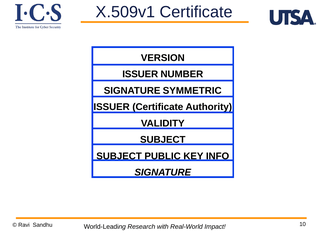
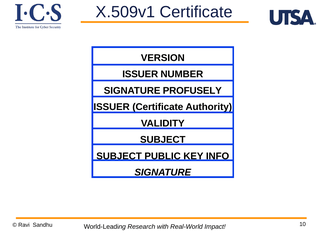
SYMMETRIC: SYMMETRIC -> PROFUSELY
